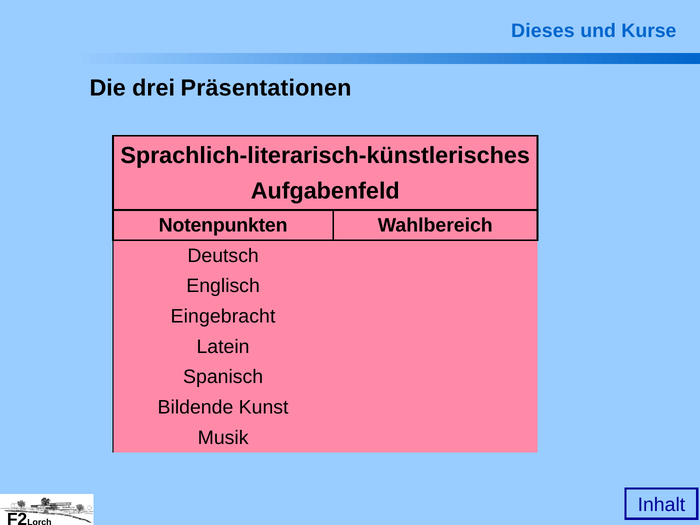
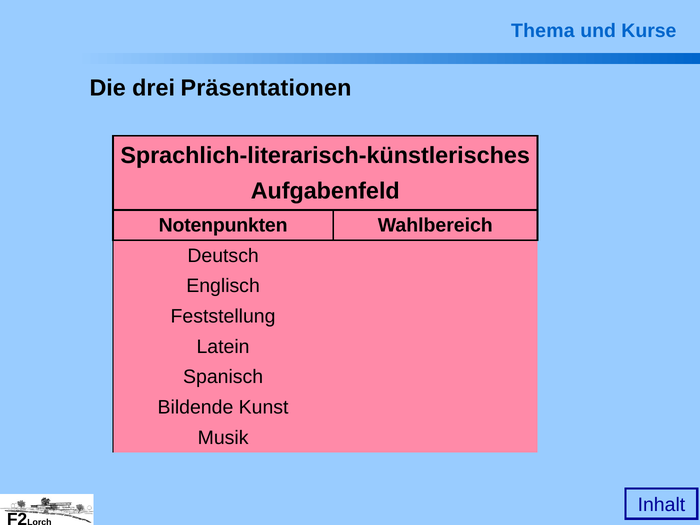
Dieses: Dieses -> Thema
Eingebracht: Eingebracht -> Feststellung
